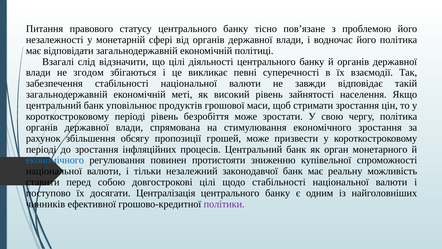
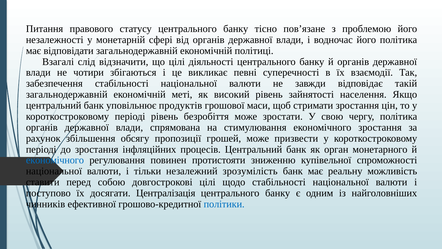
згодом: згодом -> чотири
законодавчої: законодавчої -> зрозумілість
політики colour: purple -> blue
